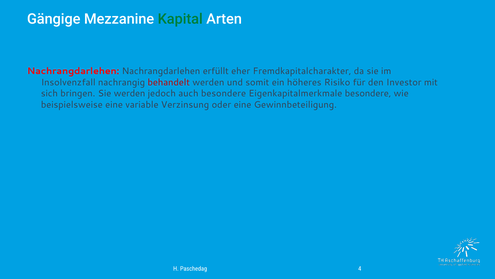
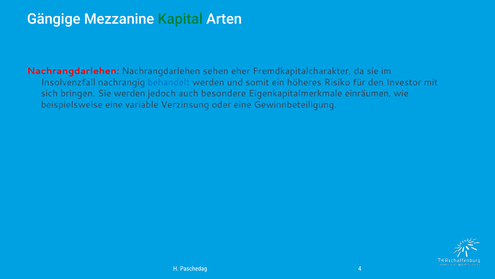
erfüllt: erfüllt -> sehen
behandelt colour: red -> blue
Eigenkapitalmerkmale besondere: besondere -> einräumen
